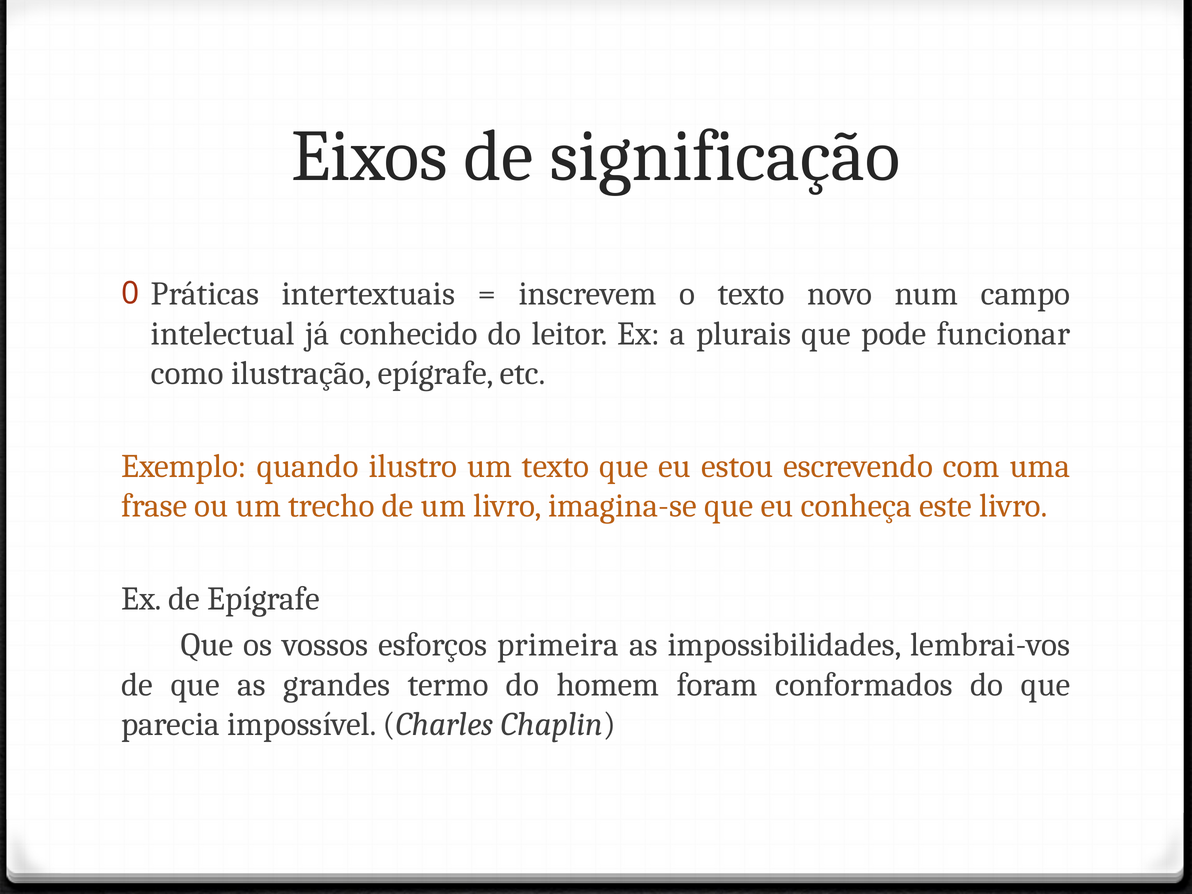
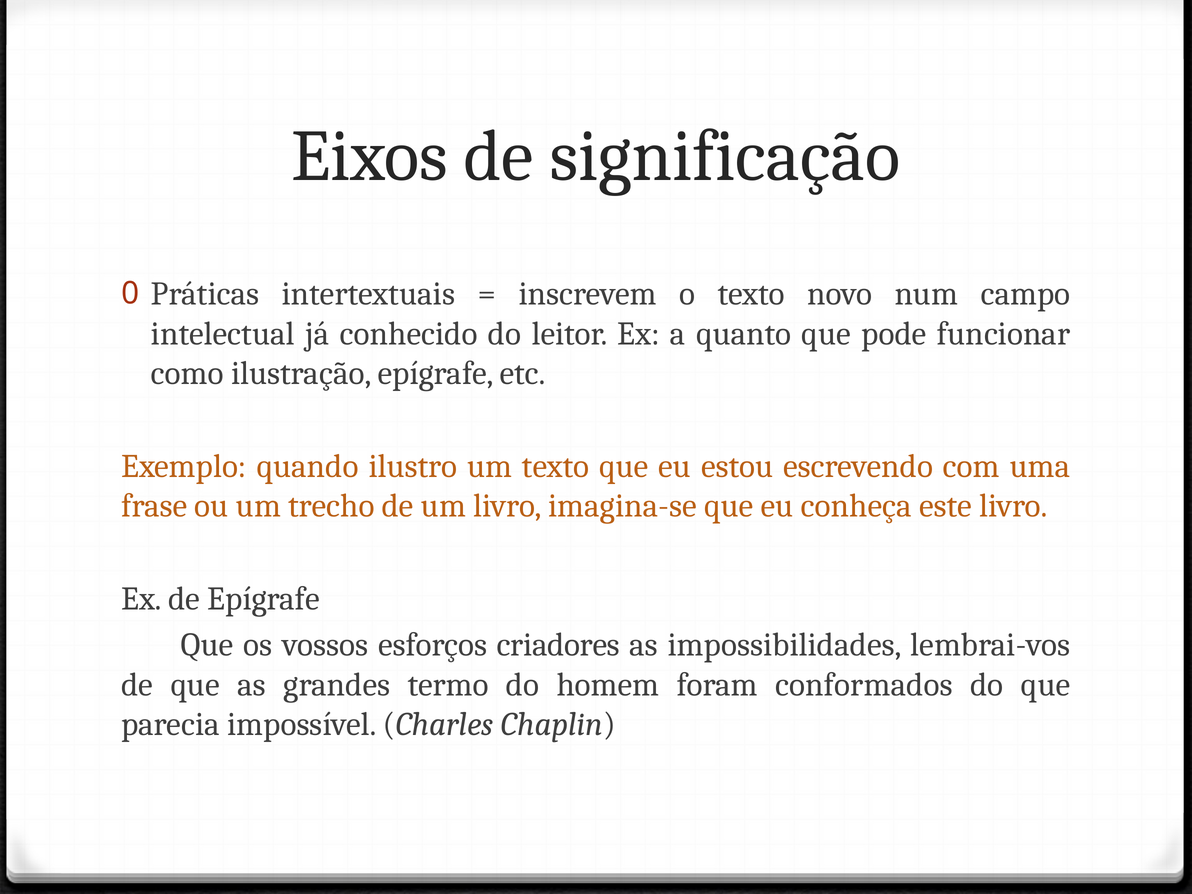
plurais: plurais -> quanto
primeira: primeira -> criadores
